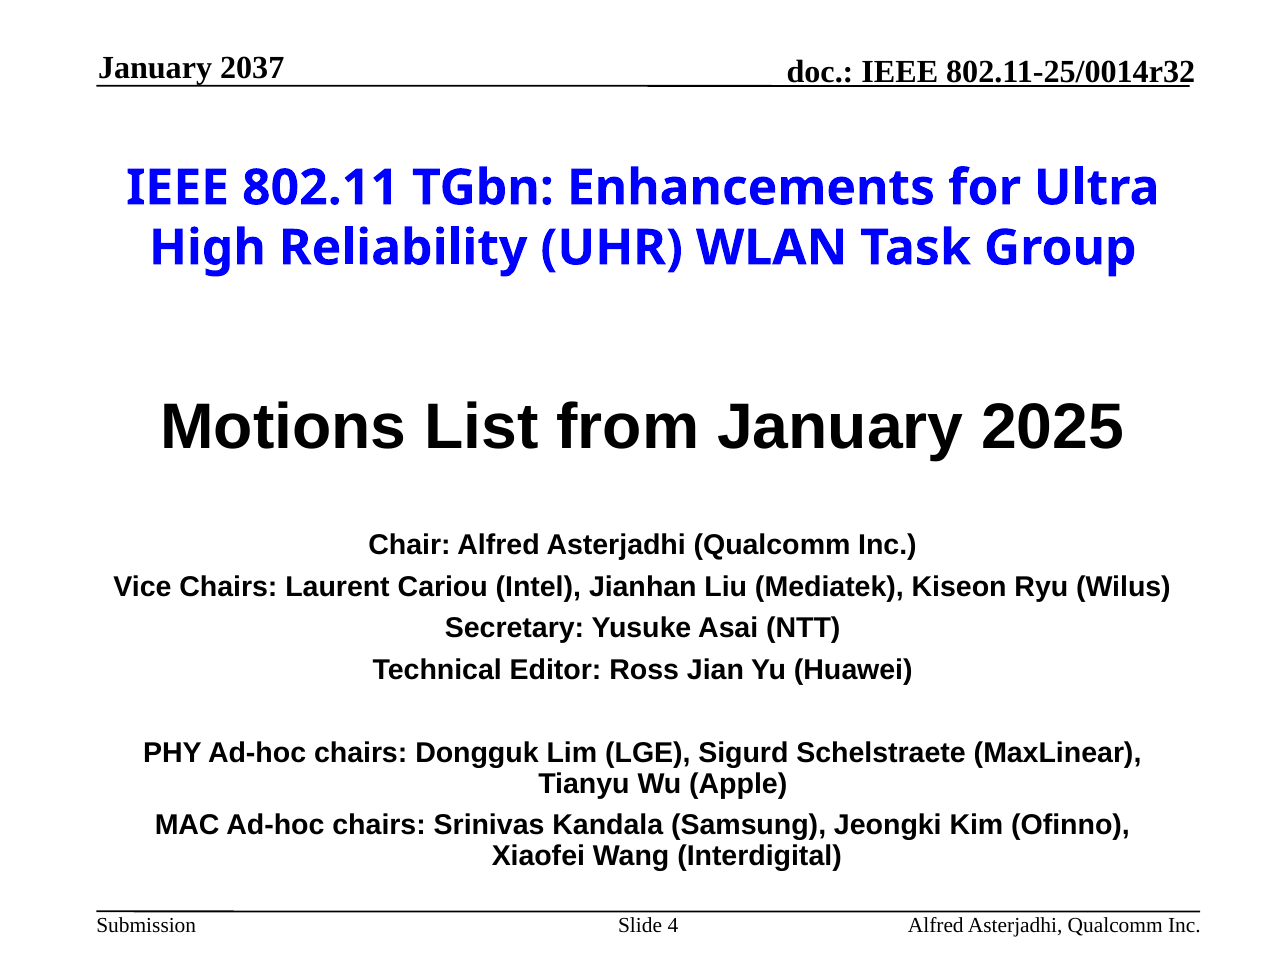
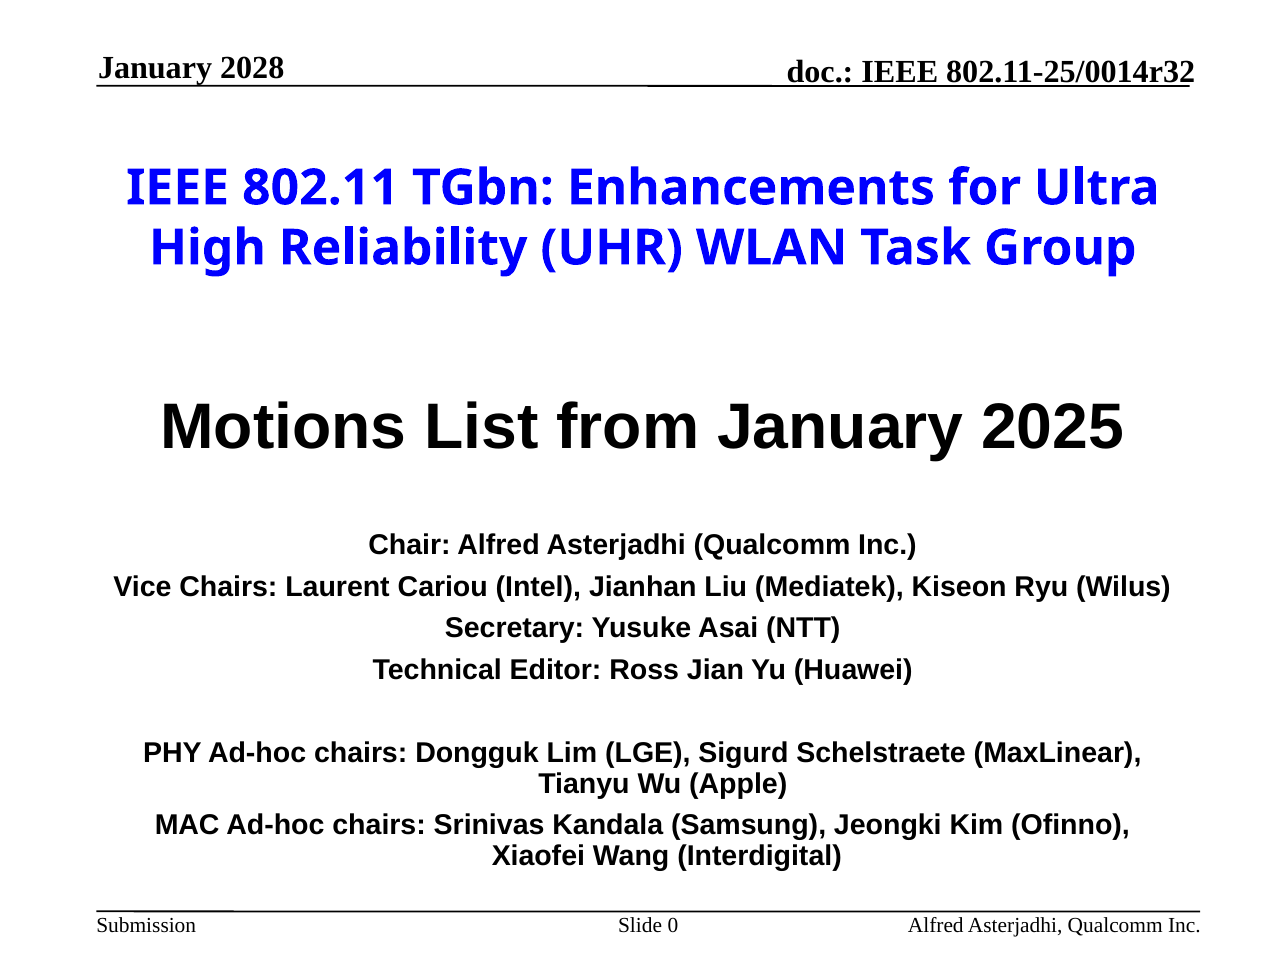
2037: 2037 -> 2028
4: 4 -> 0
